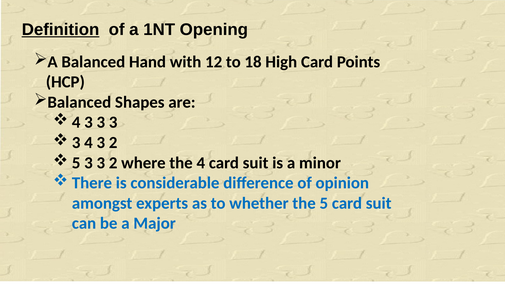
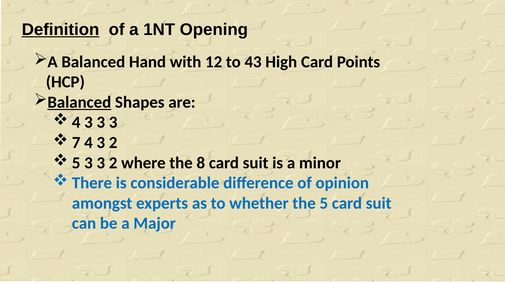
18: 18 -> 43
Balanced at (79, 102) underline: none -> present
3 at (76, 143): 3 -> 7
the 4: 4 -> 8
